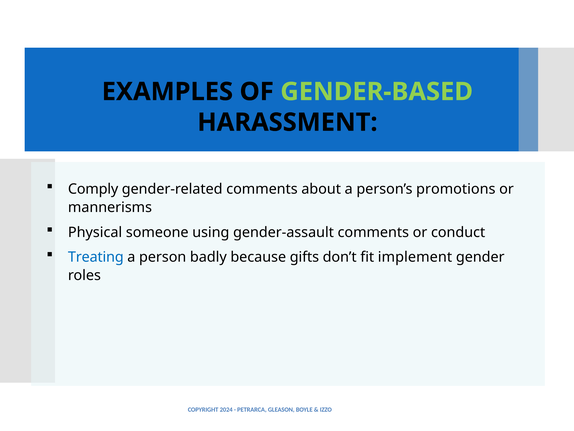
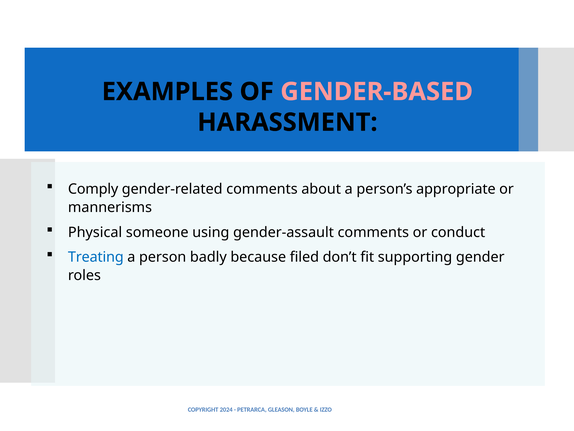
GENDER-BASED colour: light green -> pink
promotions: promotions -> appropriate
gifts: gifts -> filed
implement: implement -> supporting
